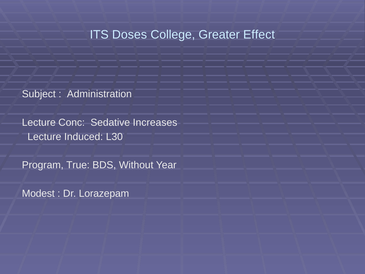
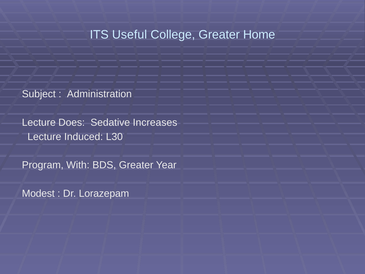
Doses: Doses -> Useful
Effect: Effect -> Home
Conc: Conc -> Does
True: True -> With
BDS Without: Without -> Greater
